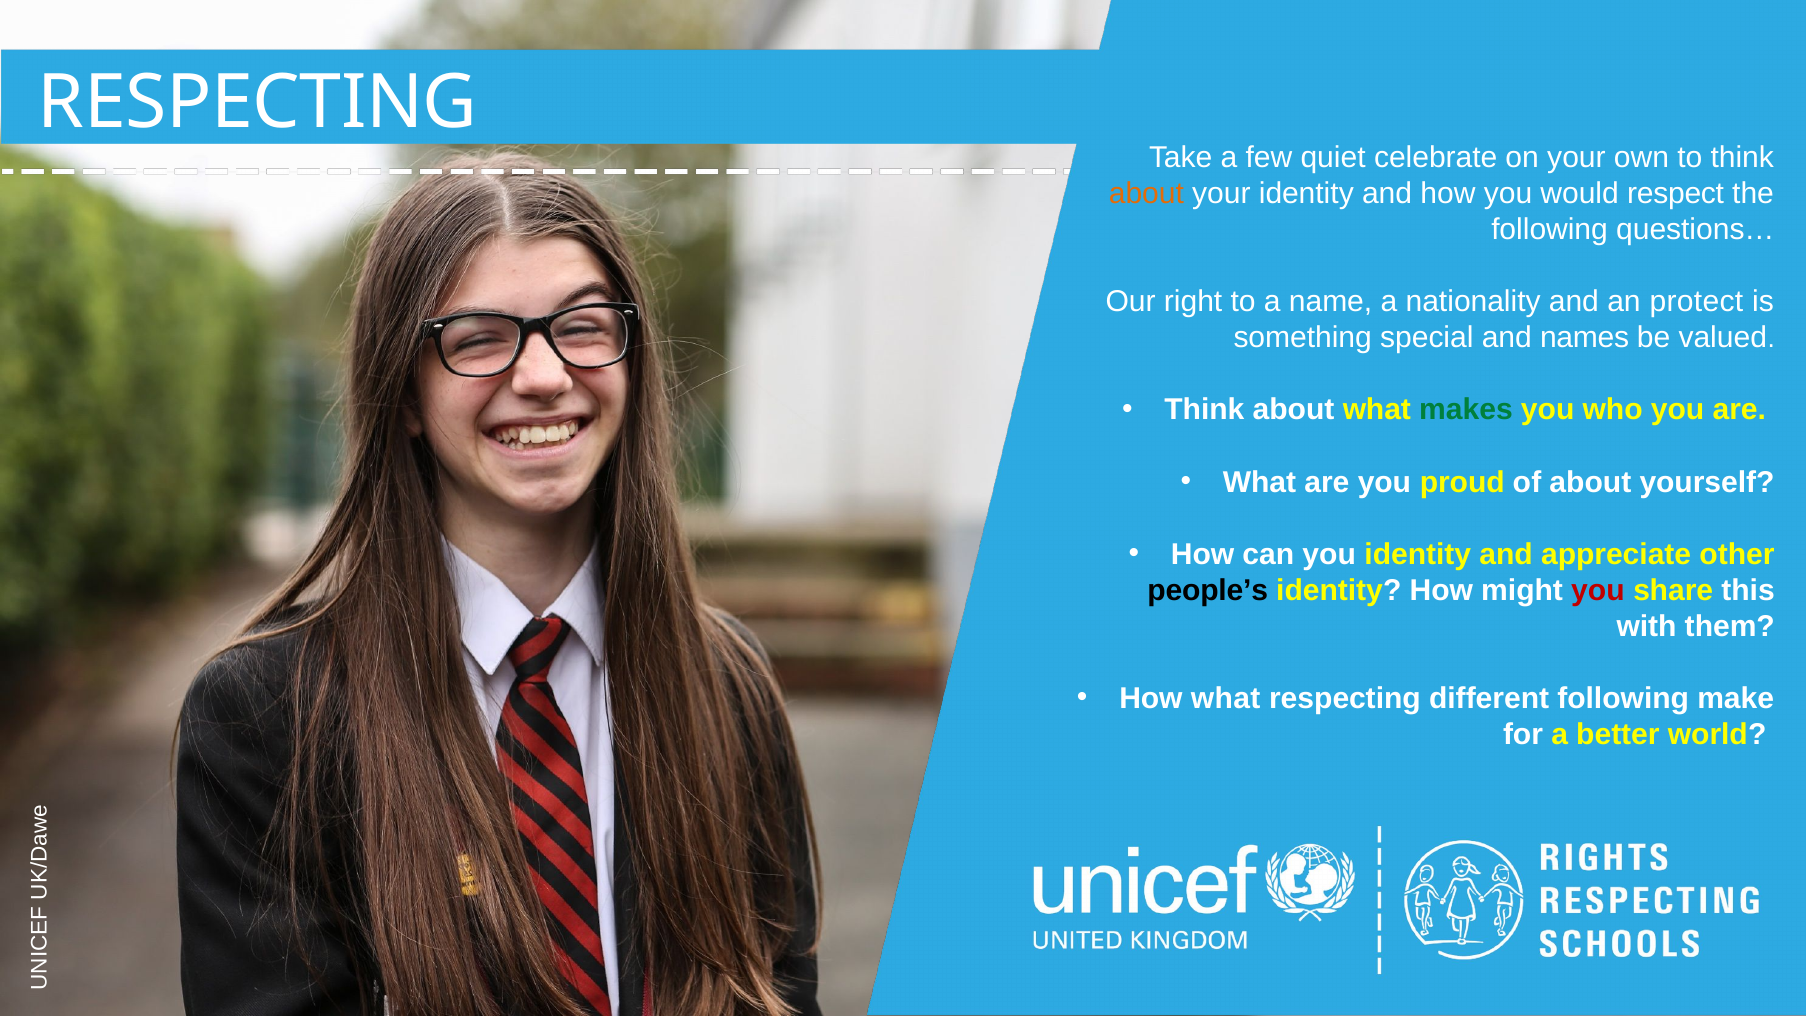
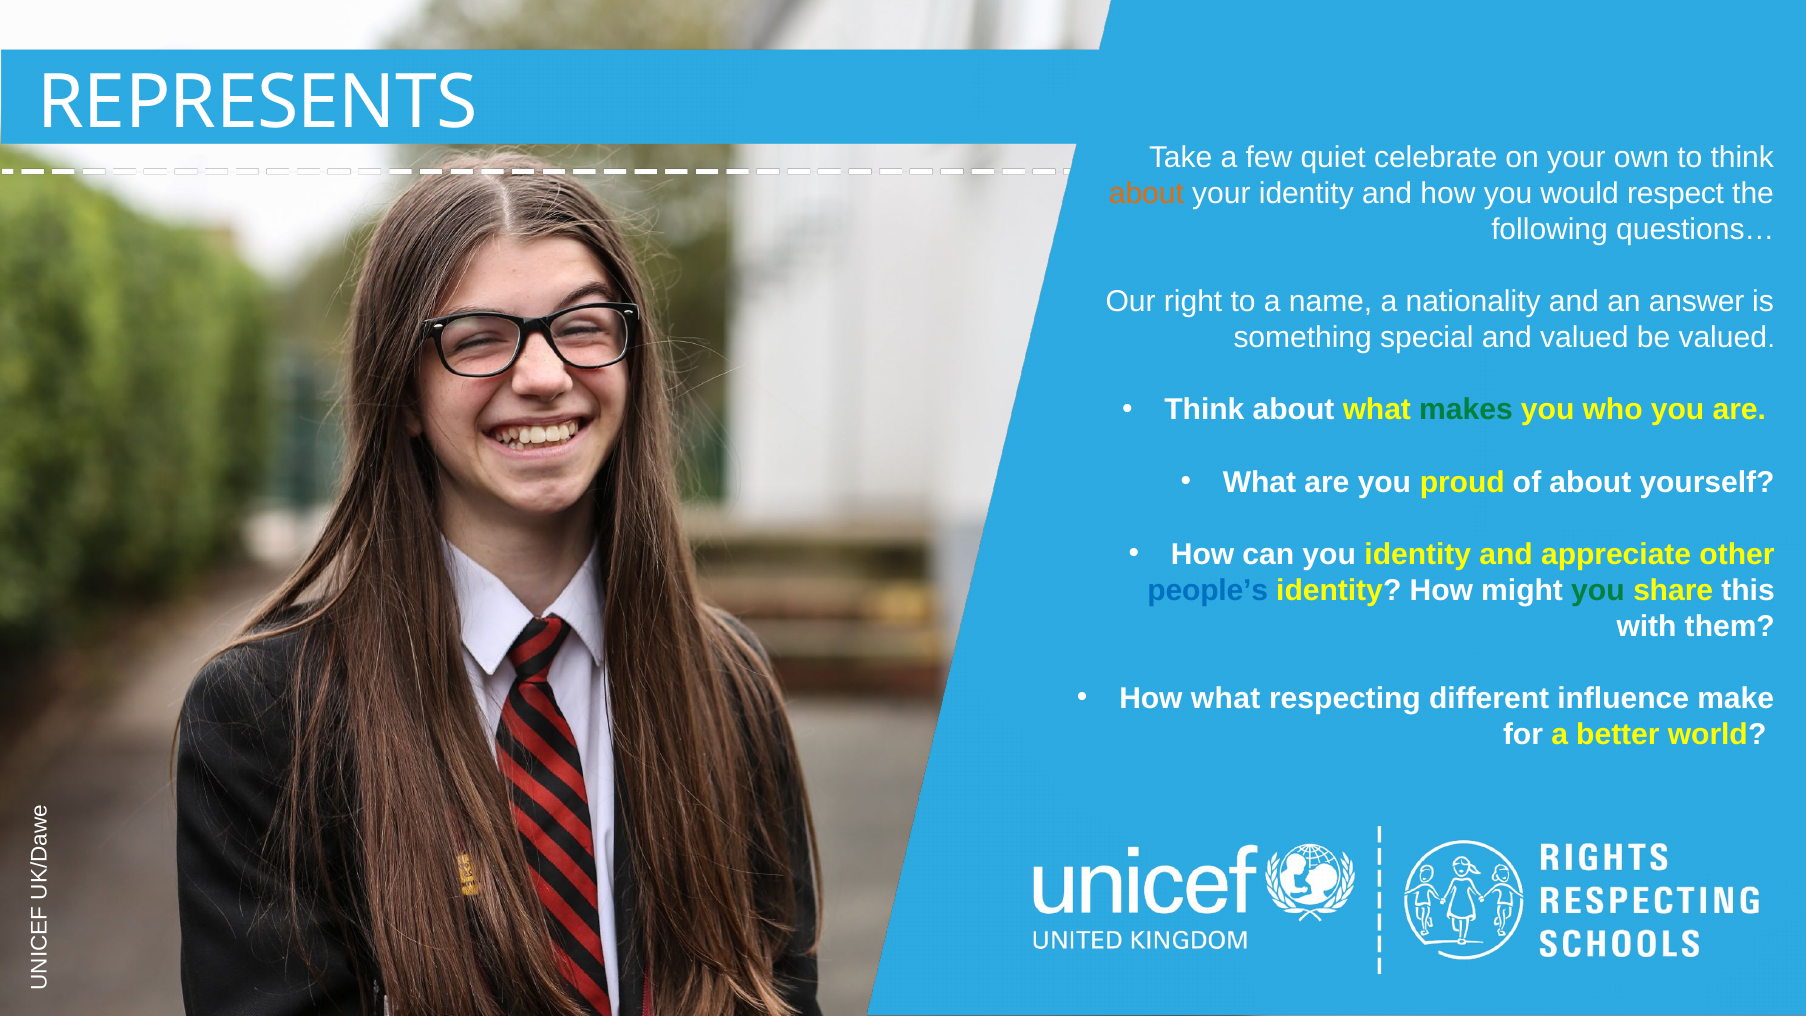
RESPECTING at (258, 103): RESPECTING -> REPRESENTS
protect: protect -> answer
and names: names -> valued
people’s colour: black -> blue
you at (1598, 590) colour: red -> green
different following: following -> influence
